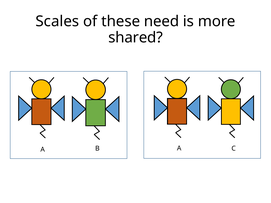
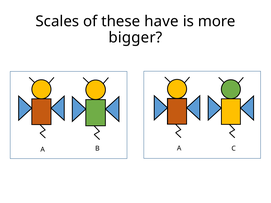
need: need -> have
shared: shared -> bigger
